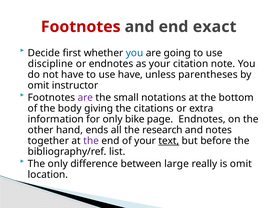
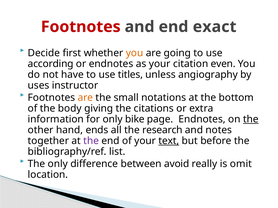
you at (135, 53) colour: blue -> orange
discipline: discipline -> according
note: note -> even
use have: have -> titles
parentheses: parentheses -> angiography
omit at (39, 86): omit -> uses
are at (85, 98) colour: purple -> orange
the at (251, 120) underline: none -> present
large: large -> avoid
